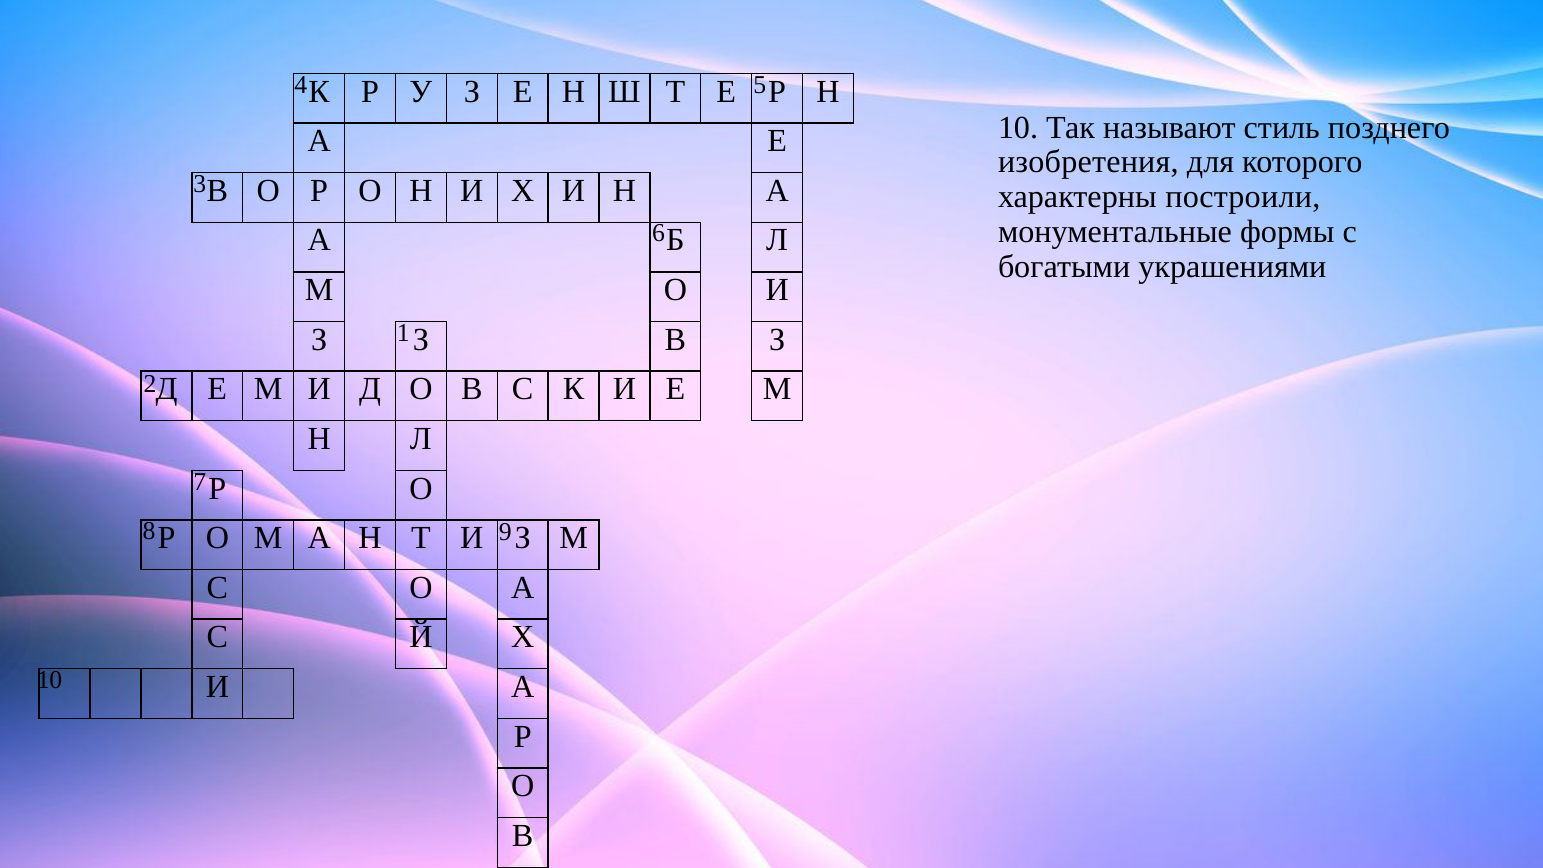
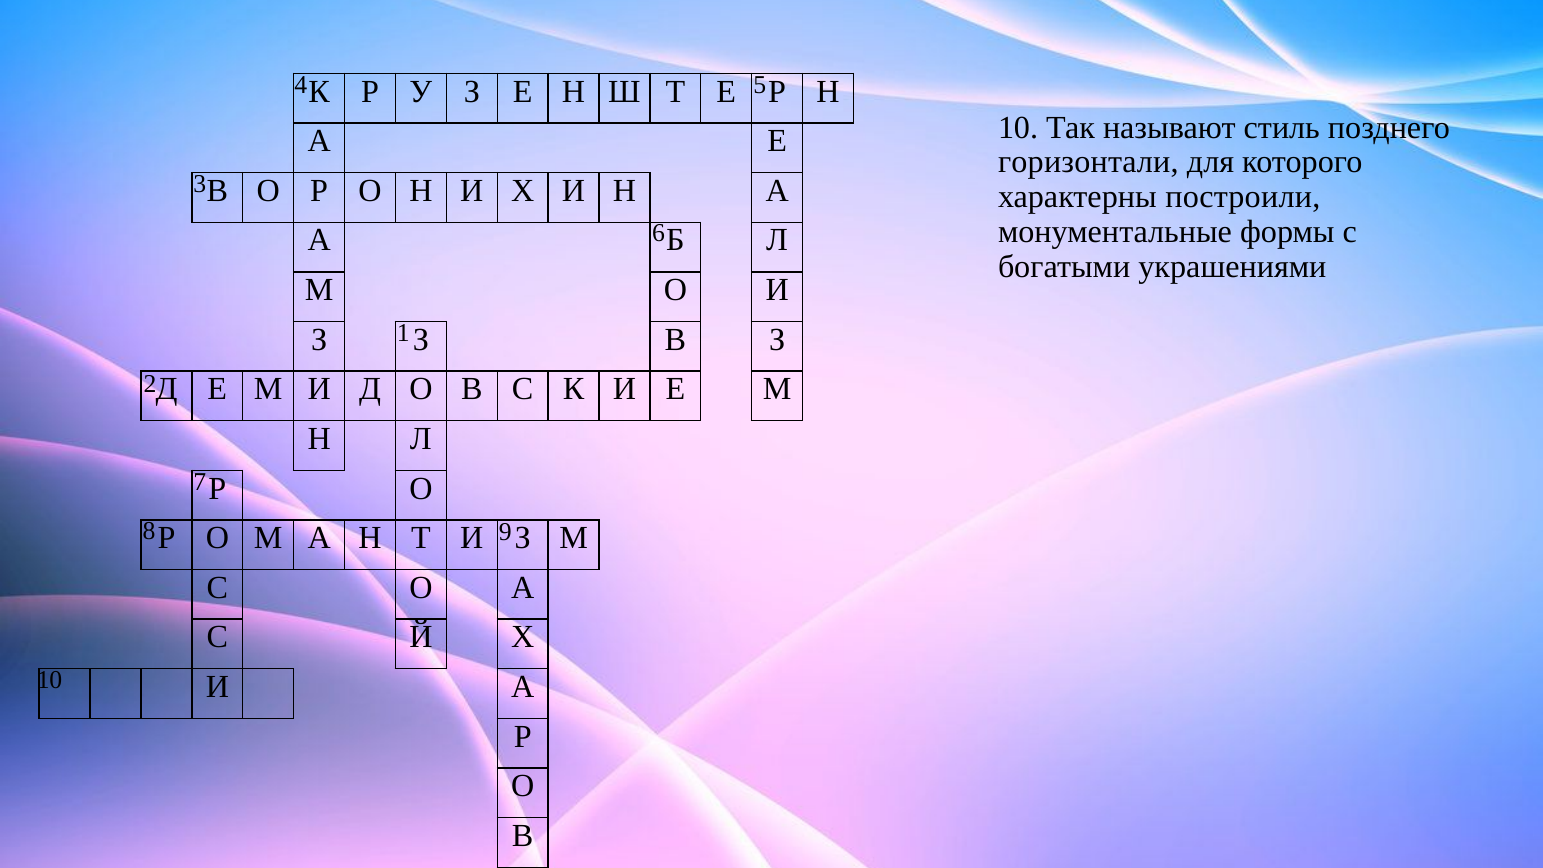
изобретения: изобретения -> горизонтали
